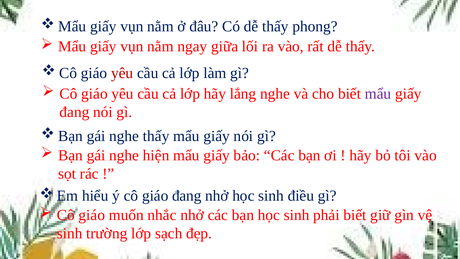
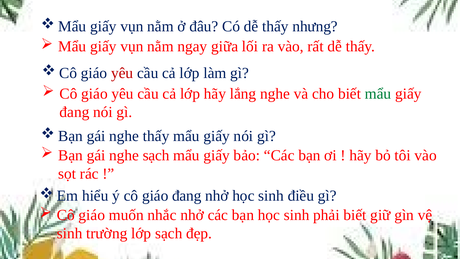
phong: phong -> nhưng
mẩu at (378, 94) colour: purple -> green
nghe hiện: hiện -> sạch
